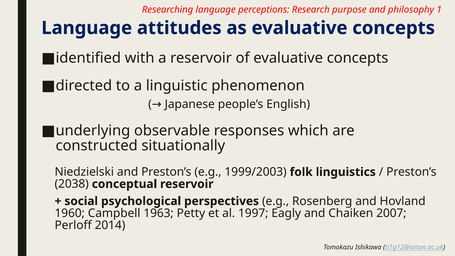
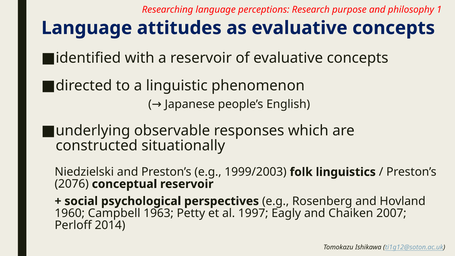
2038: 2038 -> 2076
